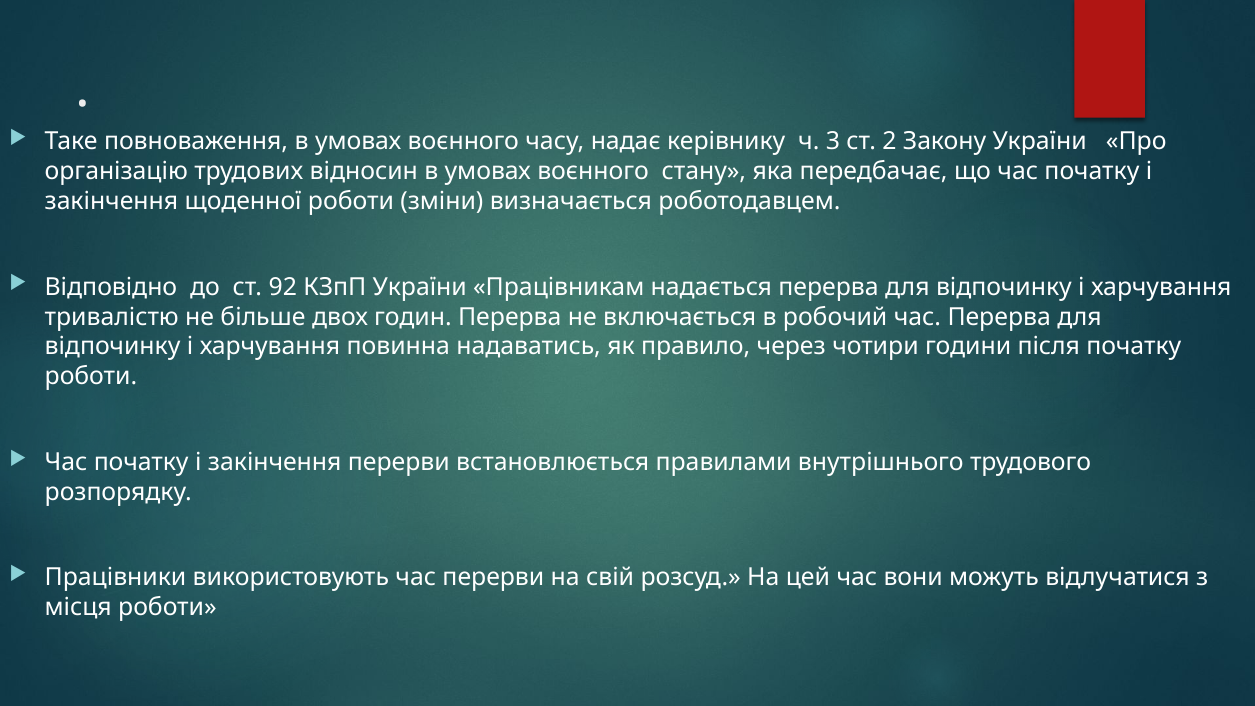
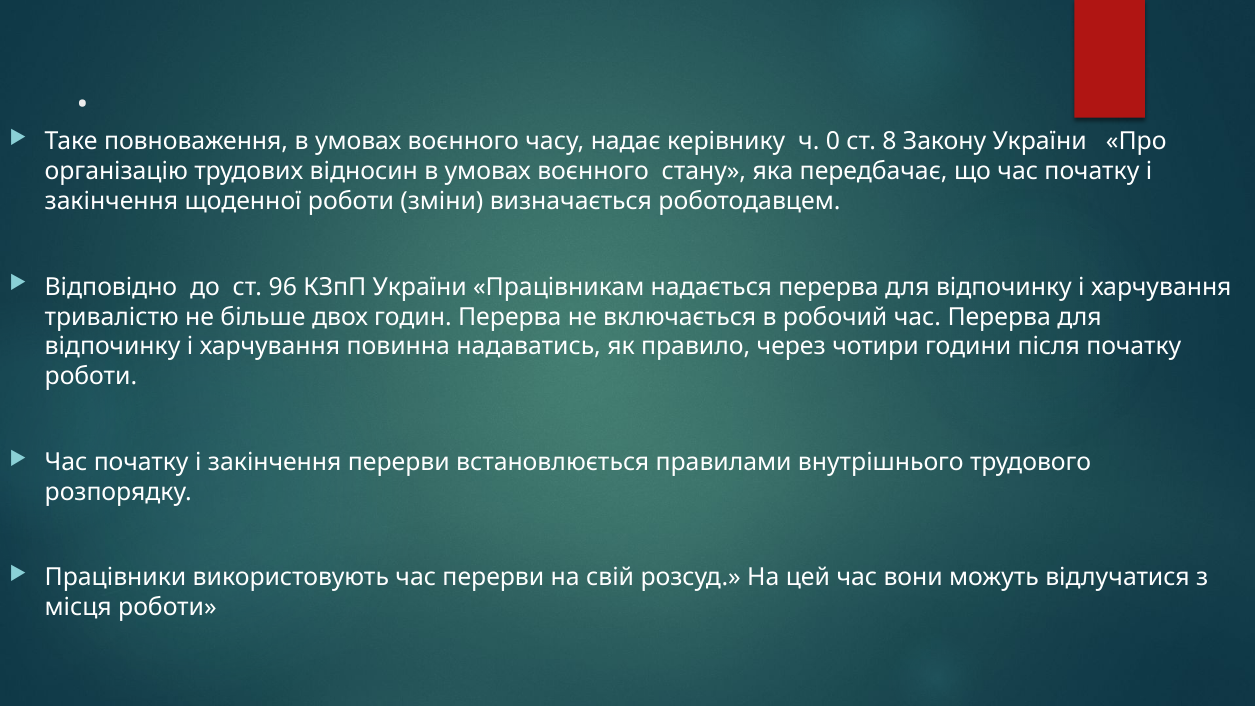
3: 3 -> 0
2: 2 -> 8
92: 92 -> 96
